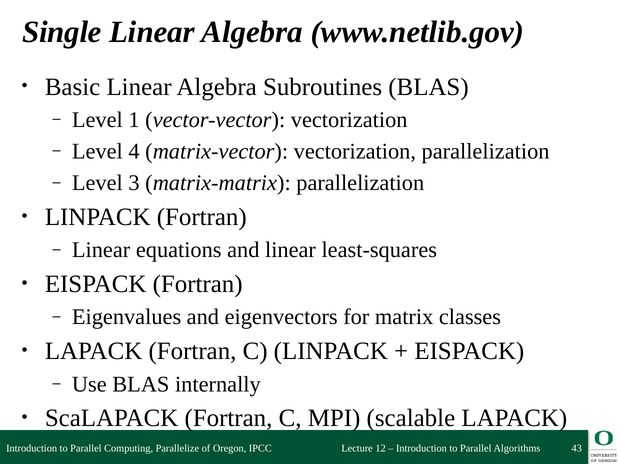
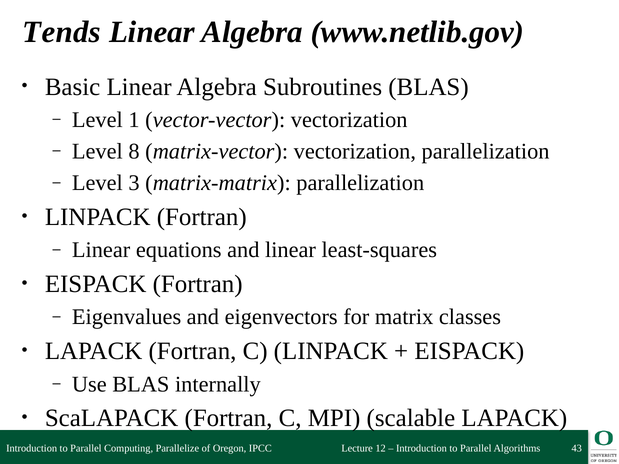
Single: Single -> Tends
4: 4 -> 8
